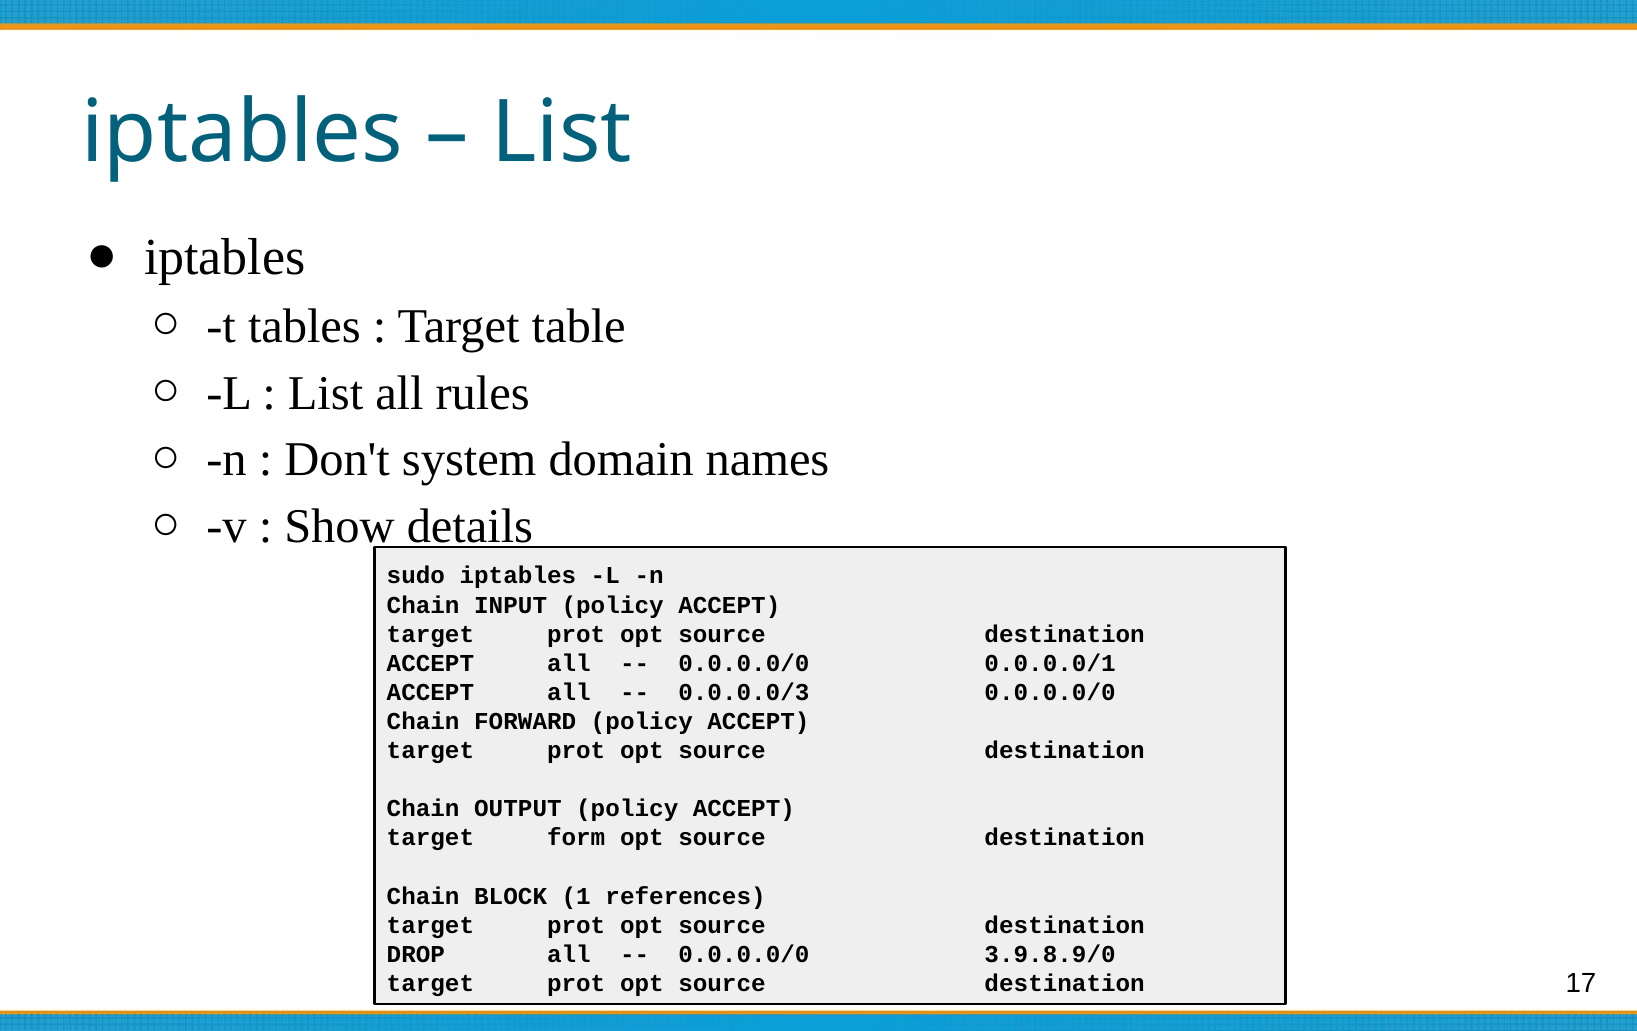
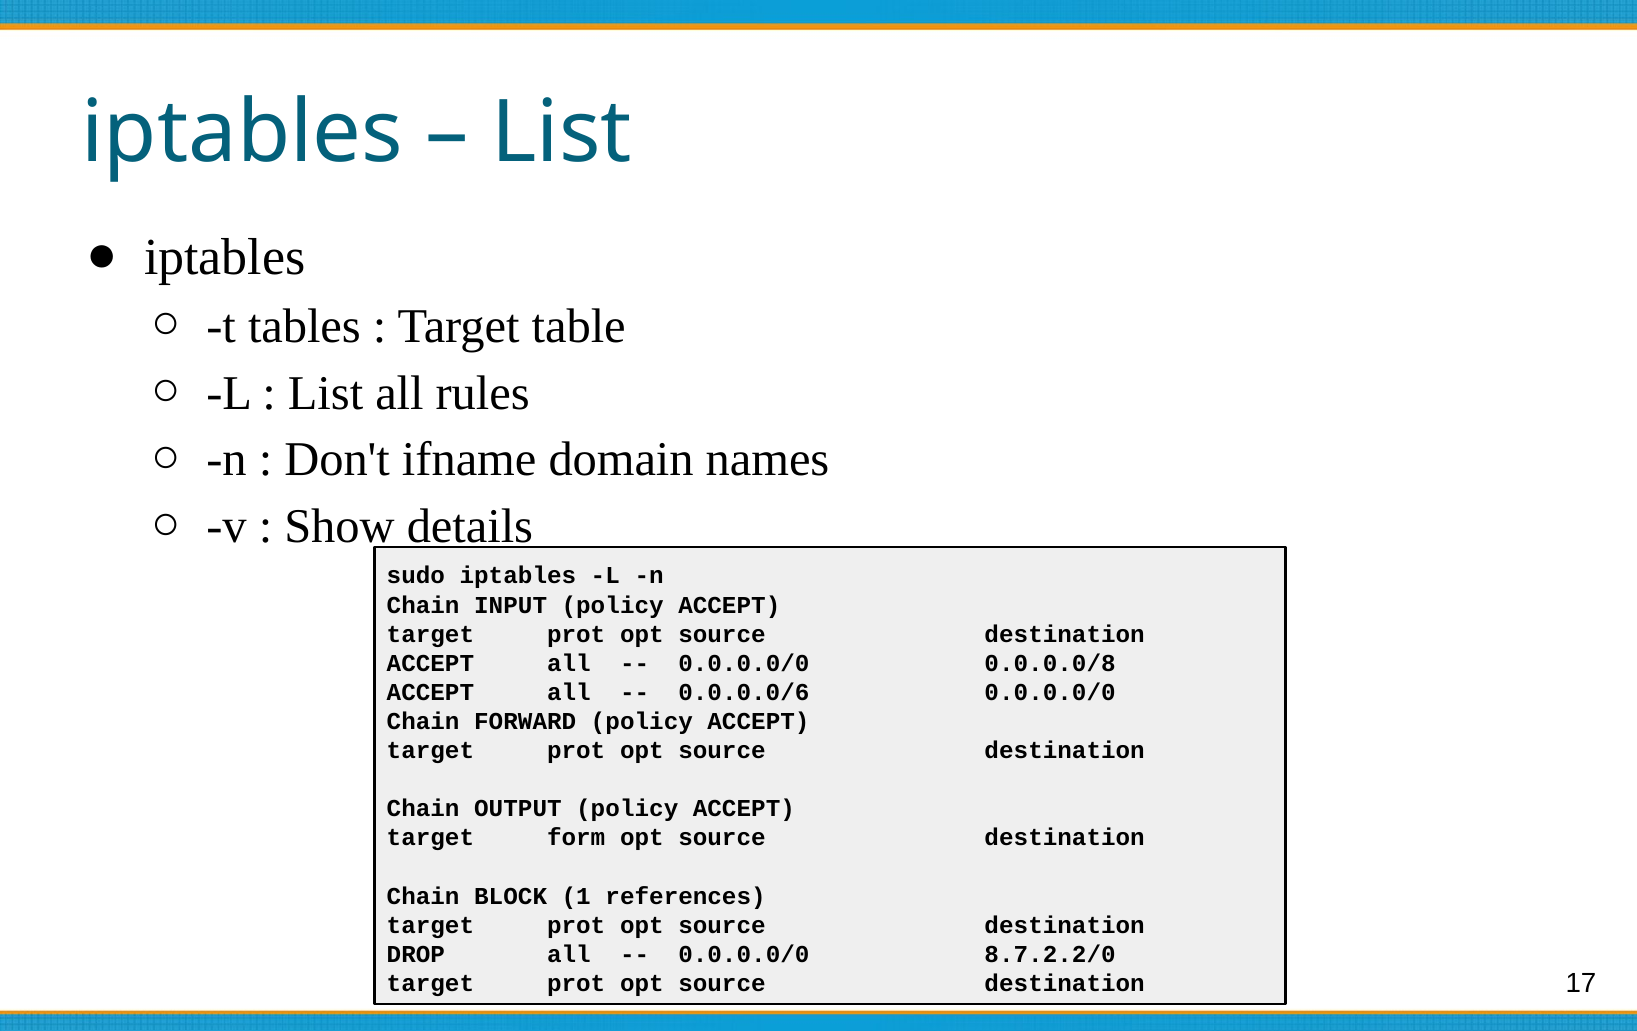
system: system -> ifname
0.0.0.0/1: 0.0.0.0/1 -> 0.0.0.0/8
0.0.0.0/3: 0.0.0.0/3 -> 0.0.0.0/6
3.9.8.9/0: 3.9.8.9/0 -> 8.7.2.2/0
